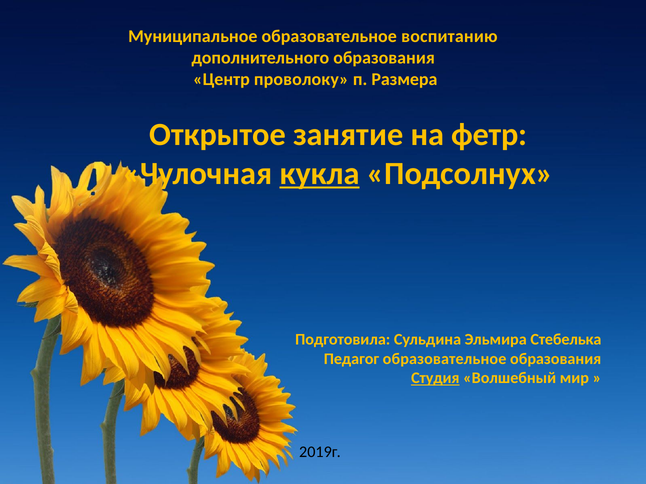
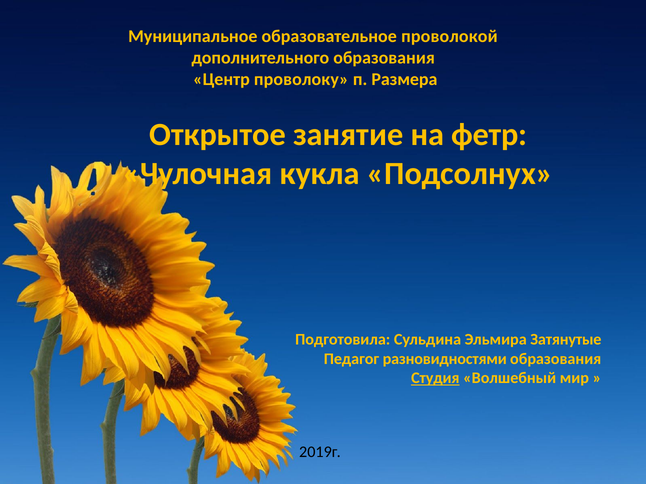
воспитанию: воспитанию -> проволокой
кукла underline: present -> none
Стебелька: Стебелька -> Затянутые
Педагог образовательное: образовательное -> разновидностями
